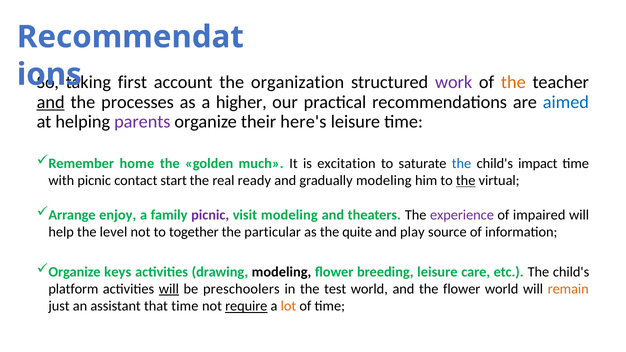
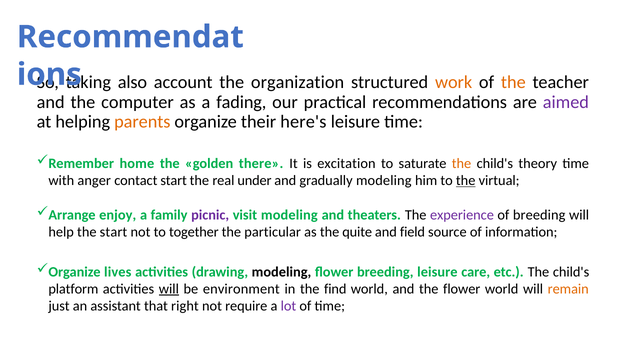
first: first -> also
work colour: purple -> orange
and at (51, 102) underline: present -> none
processes: processes -> computer
higher: higher -> fading
aimed colour: blue -> purple
parents colour: purple -> orange
much: much -> there
the at (462, 163) colour: blue -> orange
impact: impact -> theory
with picnic: picnic -> anger
ready: ready -> under
of impaired: impaired -> breeding
the level: level -> start
play: play -> field
keys: keys -> lives
preschoolers: preschoolers -> environment
test: test -> find
that time: time -> right
require underline: present -> none
lot colour: orange -> purple
